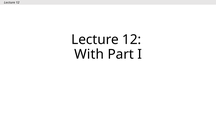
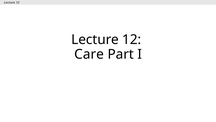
With: With -> Care
